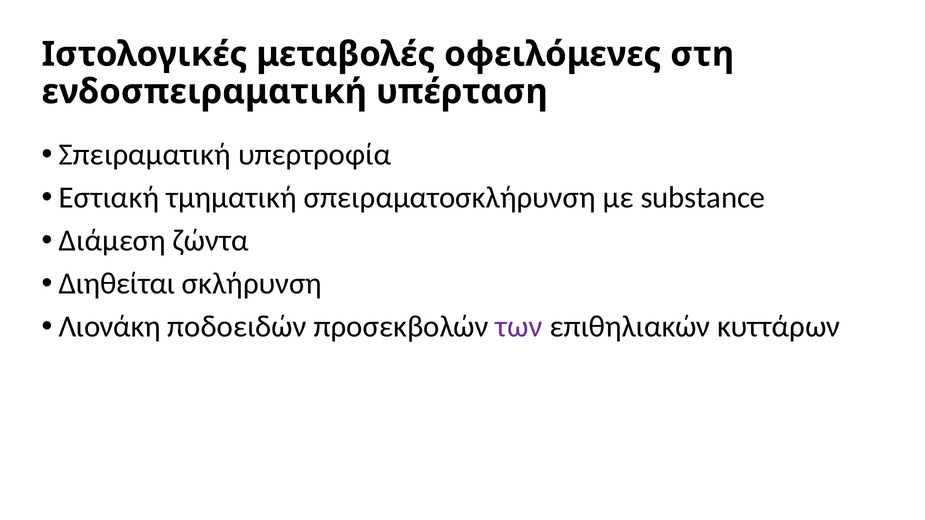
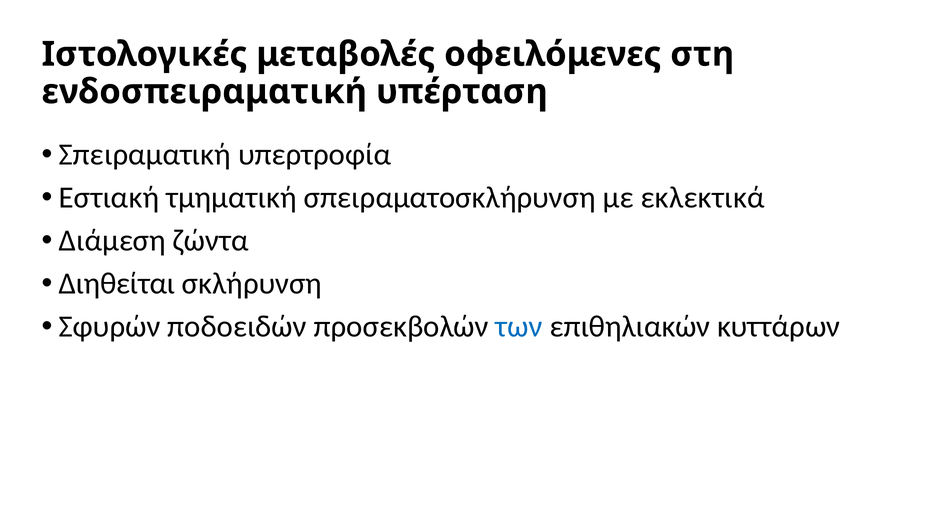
substance: substance -> εκλεκτικά
Λιονάκη: Λιονάκη -> Σφυρών
των colour: purple -> blue
